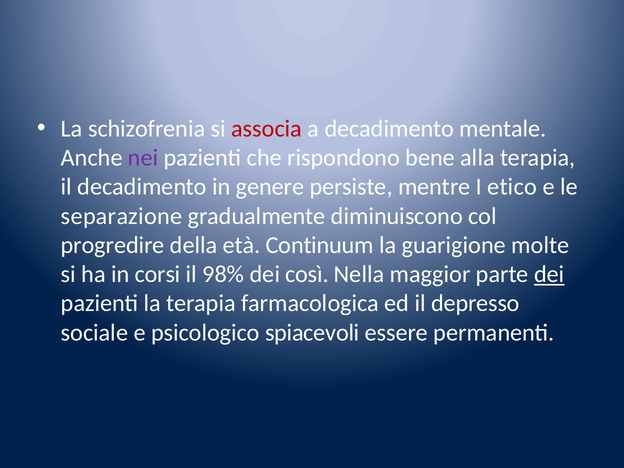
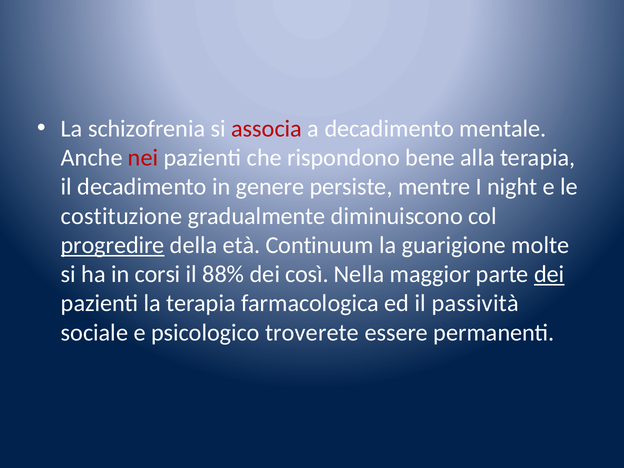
nei colour: purple -> red
etico: etico -> night
separazione: separazione -> costituzione
progredire underline: none -> present
98%: 98% -> 88%
depresso: depresso -> passività
spiacevoli: spiacevoli -> troverete
